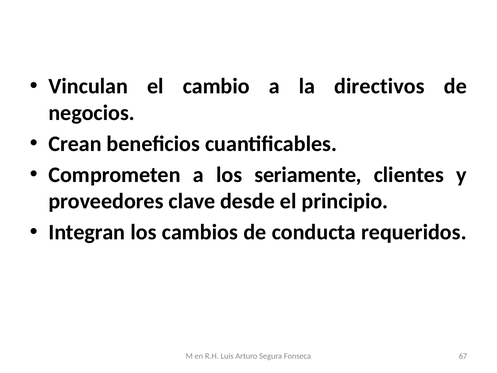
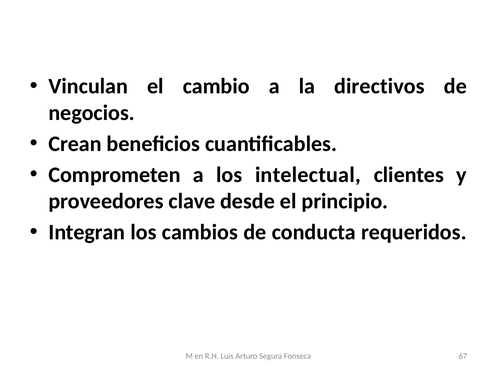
seriamente: seriamente -> intelectual
